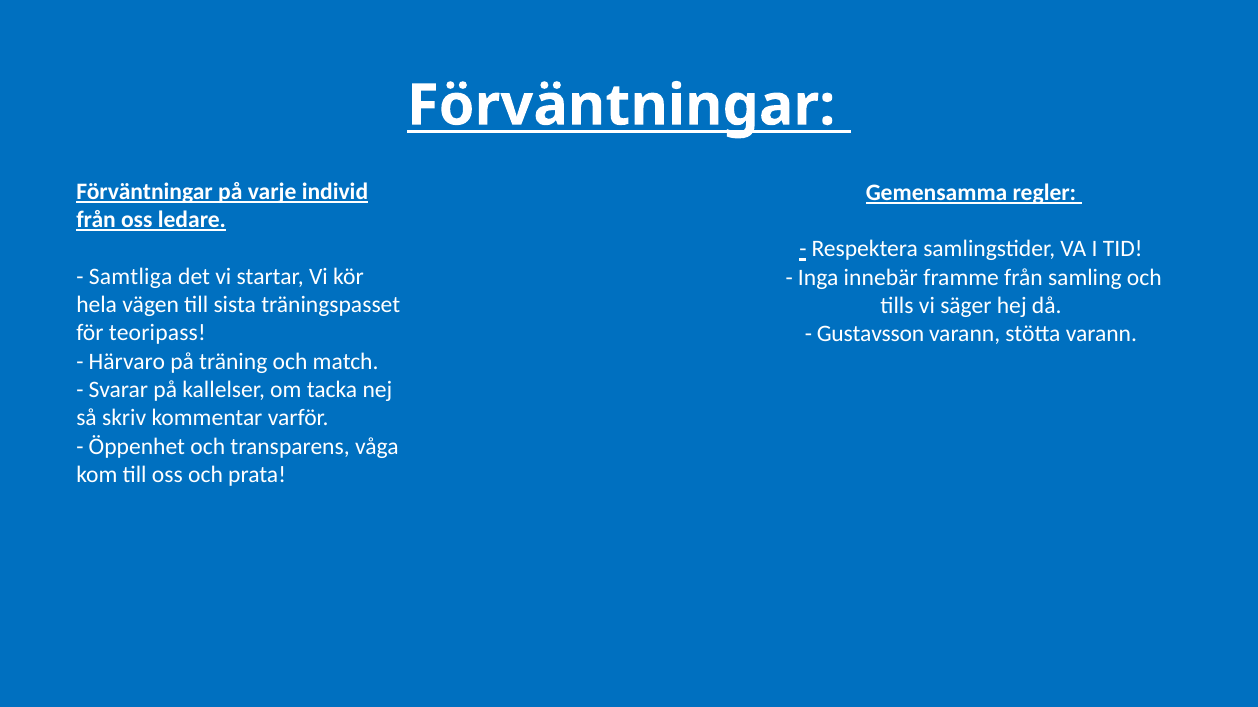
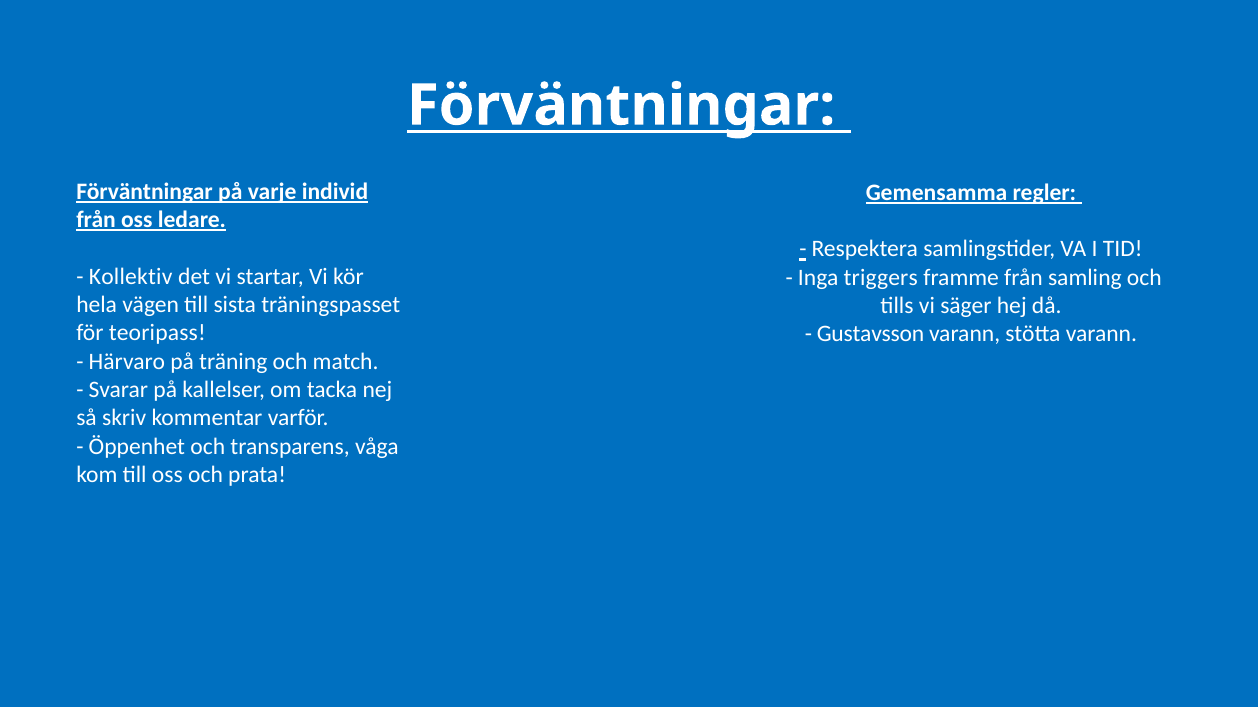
Samtliga: Samtliga -> Kollektiv
innebär: innebär -> triggers
